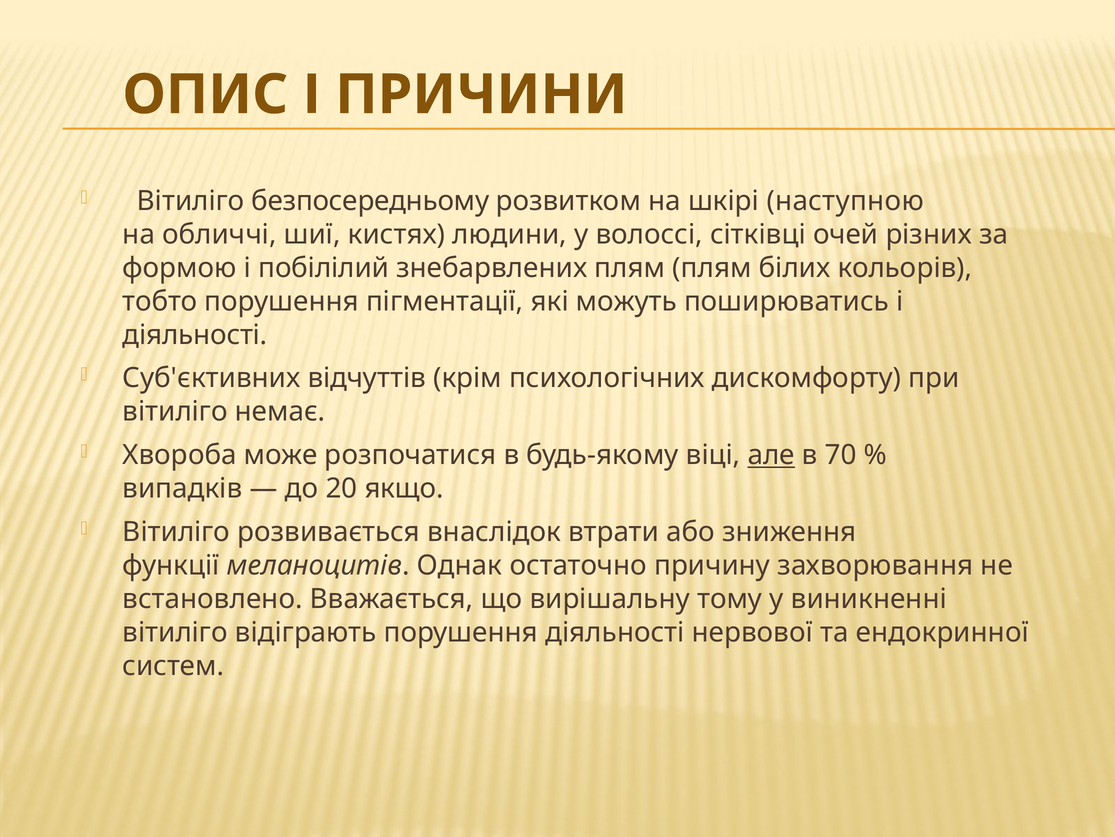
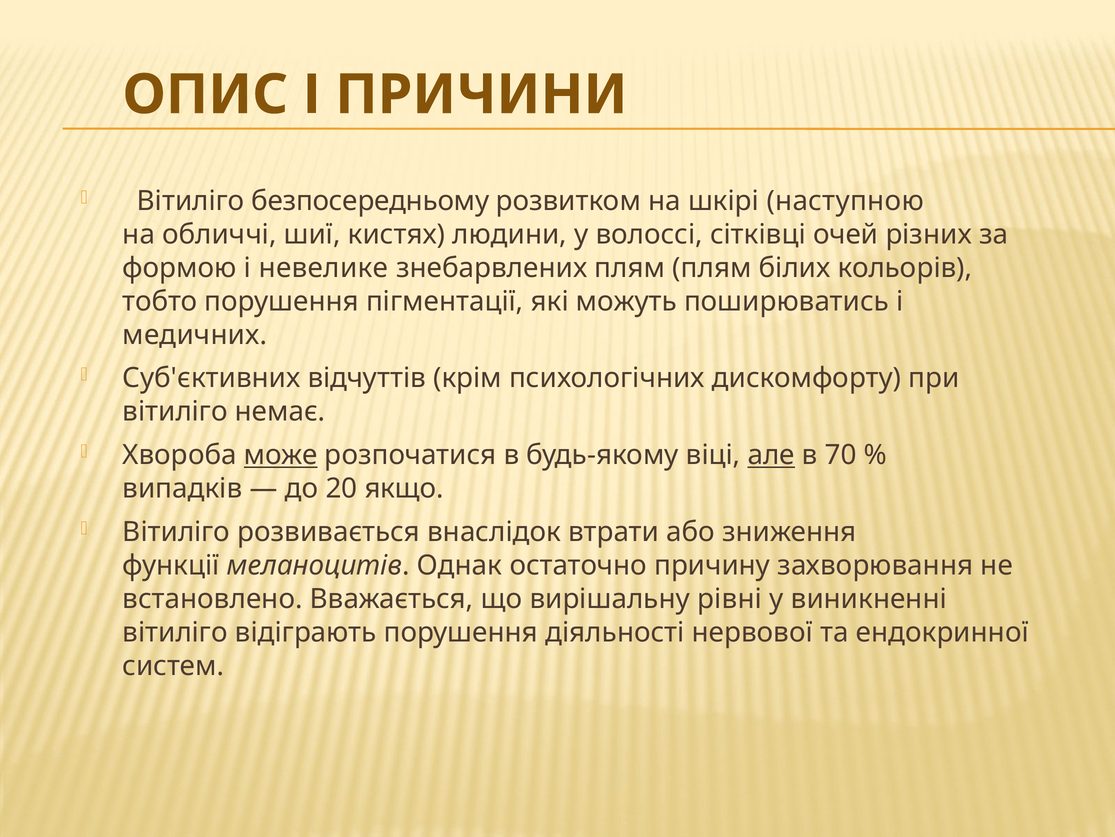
побілілий: побілілий -> невелике
діяльності at (195, 335): діяльності -> медичних
може underline: none -> present
тому: тому -> рівні
